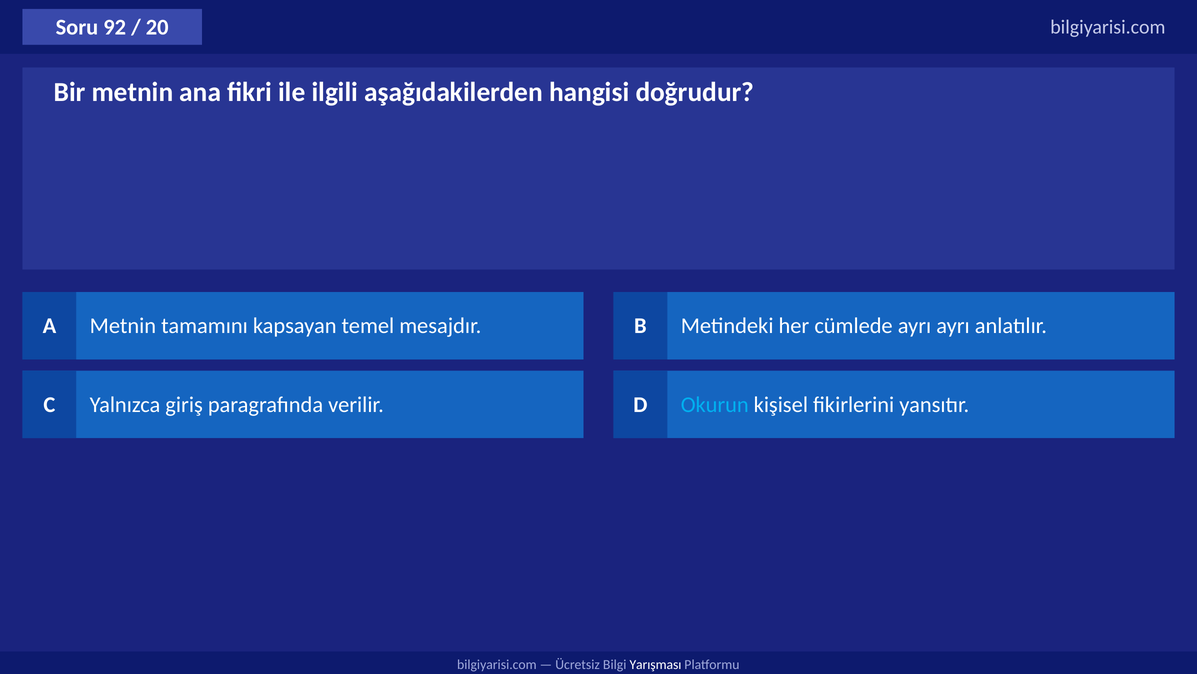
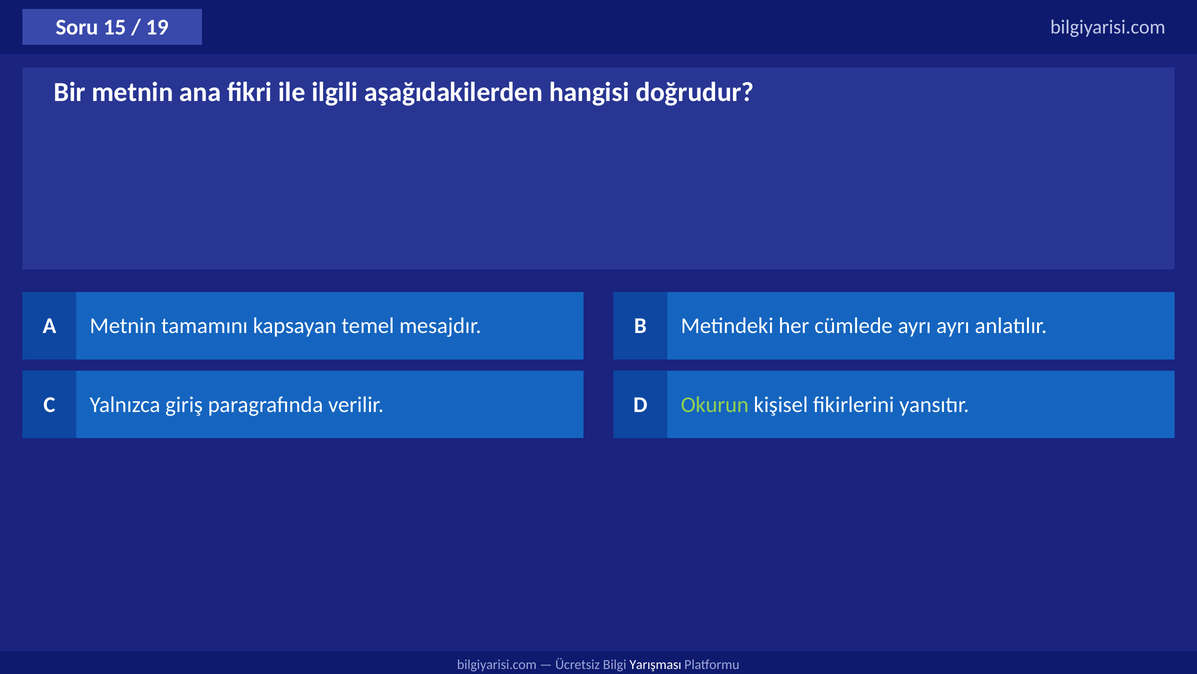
92: 92 -> 15
20: 20 -> 19
Okurun colour: light blue -> light green
